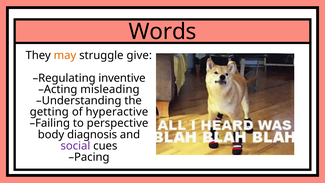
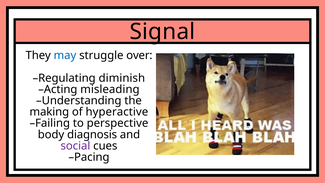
Words: Words -> Signal
may colour: orange -> blue
give: give -> over
inventive: inventive -> diminish
getting: getting -> making
